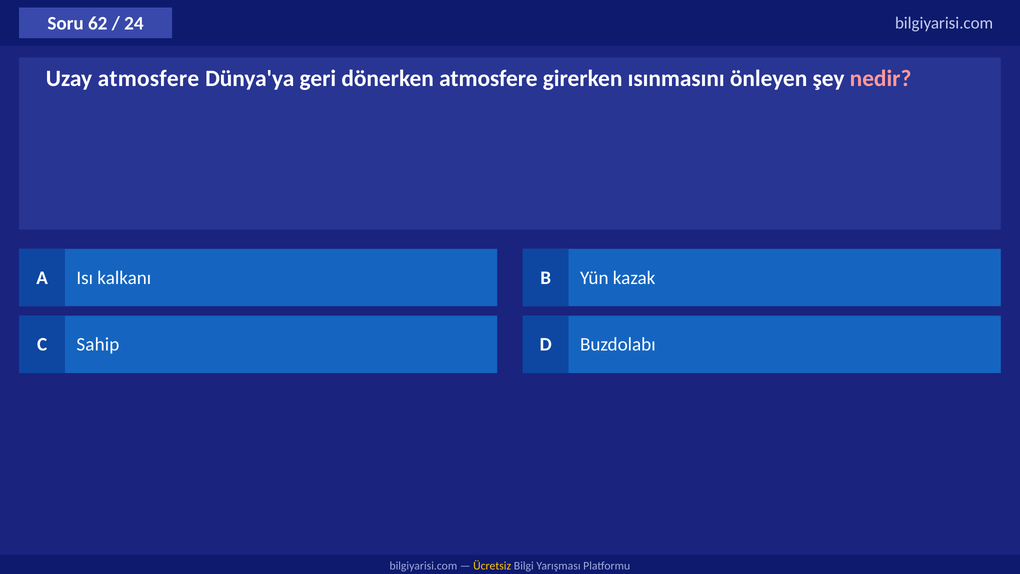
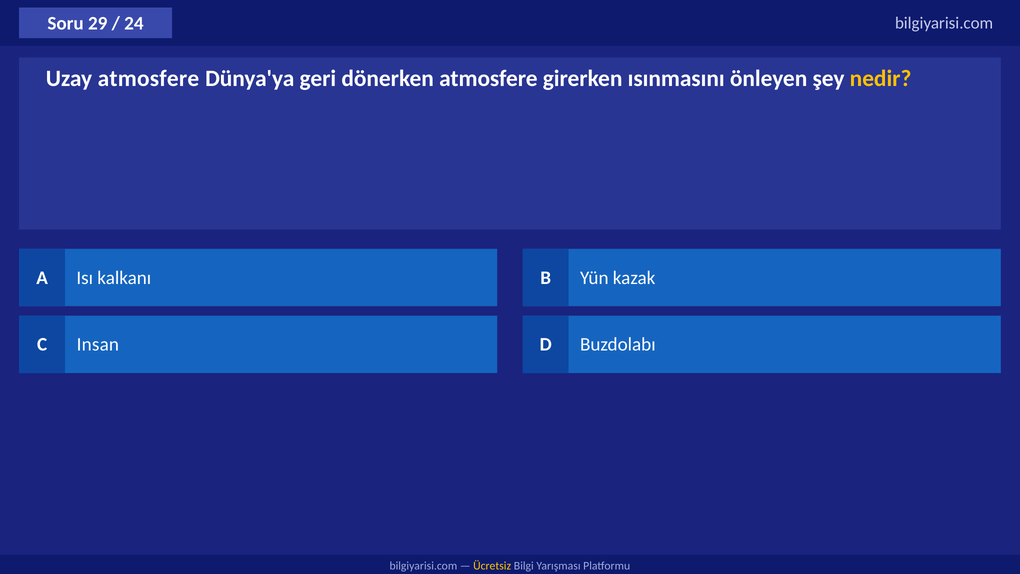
62: 62 -> 29
nedir colour: pink -> yellow
Sahip: Sahip -> Insan
